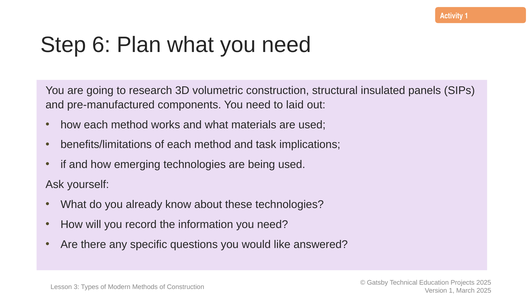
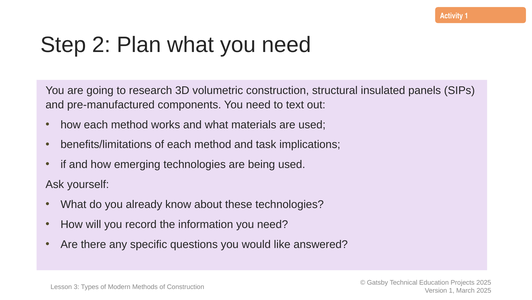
6: 6 -> 2
laid: laid -> text
